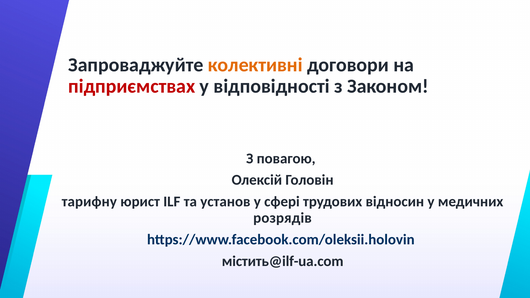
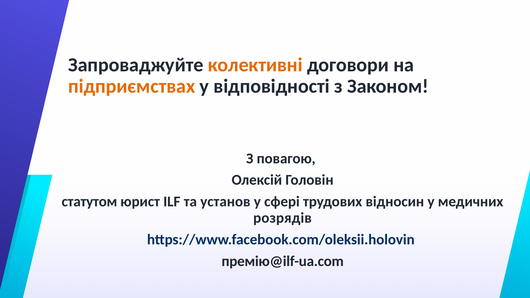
підприємствах colour: red -> orange
тарифну: тарифну -> статутом
містить@ilf-ua.com: містить@ilf-ua.com -> премію@ilf-ua.com
